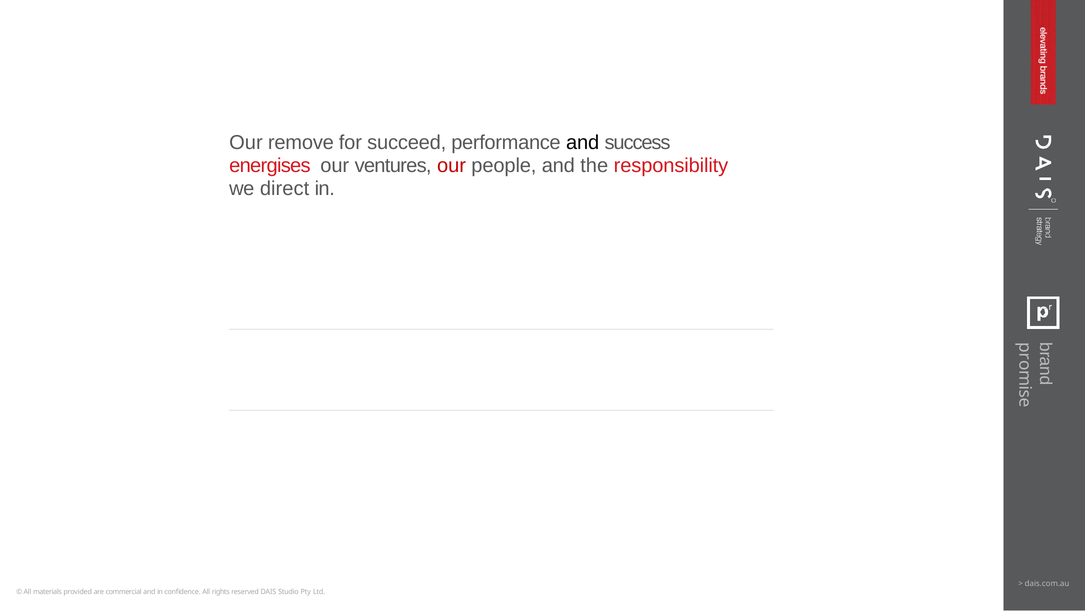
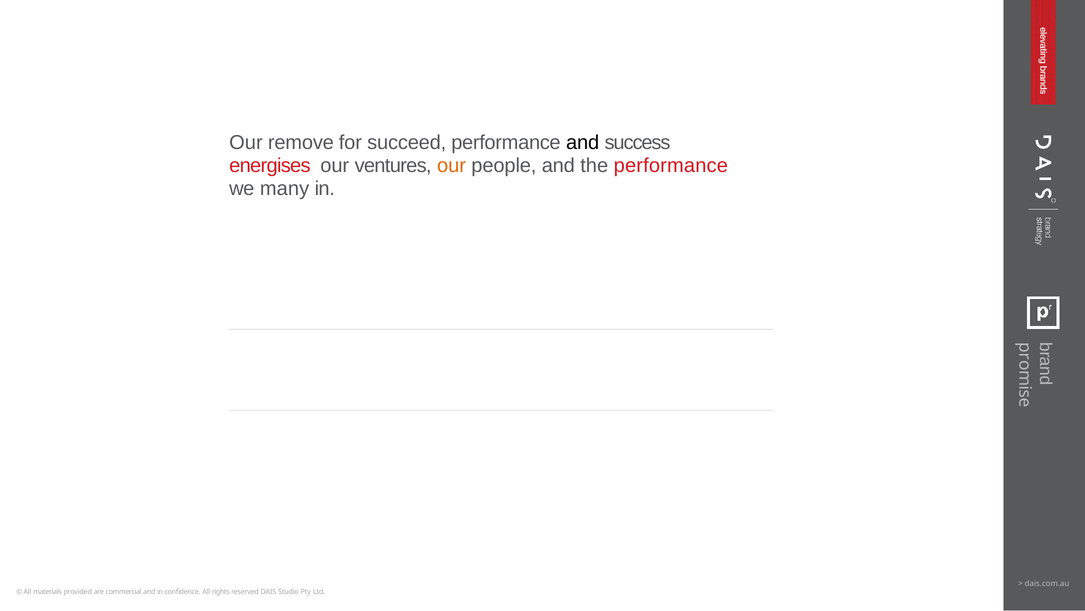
our at (452, 166) colour: red -> orange
the responsibility: responsibility -> performance
direct: direct -> many
